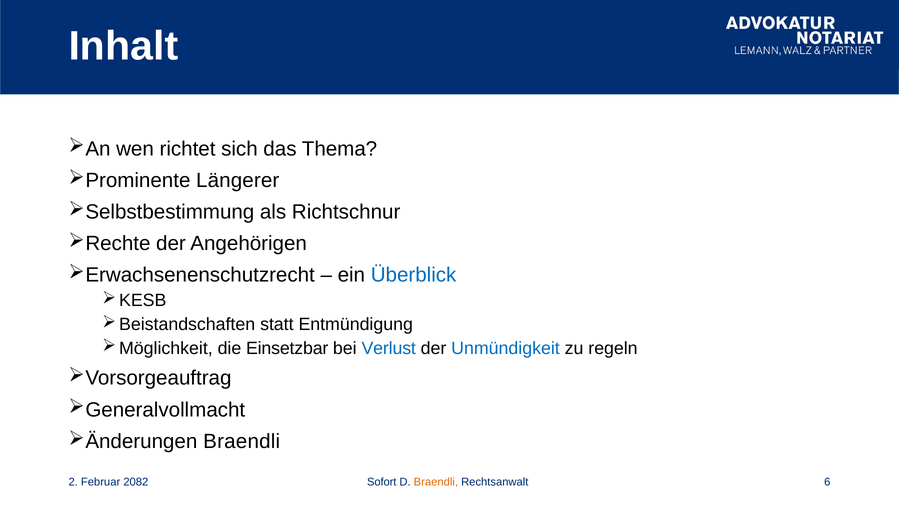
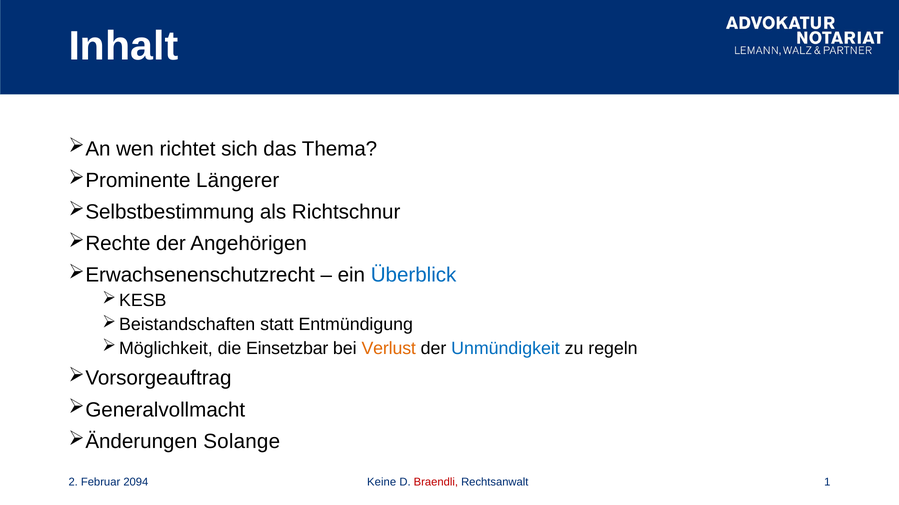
Verlust colour: blue -> orange
Braendli at (242, 442): Braendli -> Solange
2082: 2082 -> 2094
Sofort: Sofort -> Keine
Braendli at (436, 483) colour: orange -> red
6: 6 -> 1
